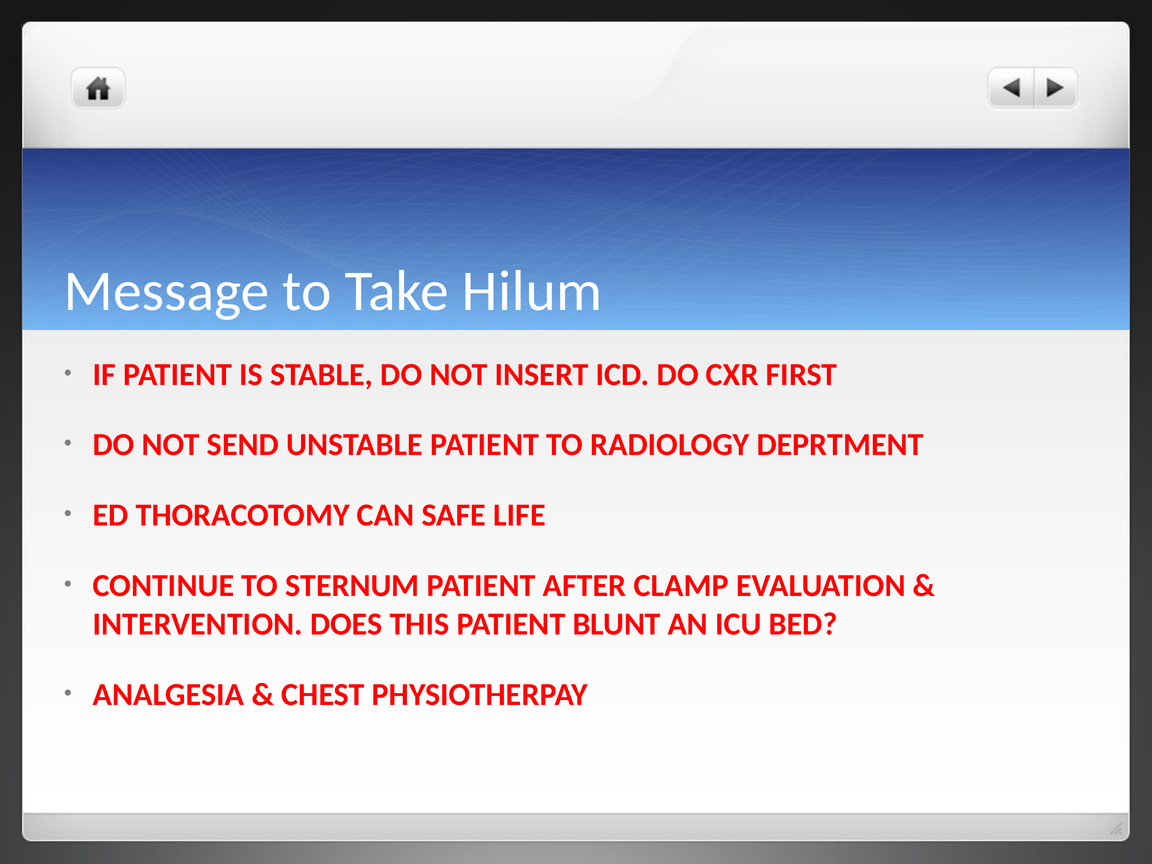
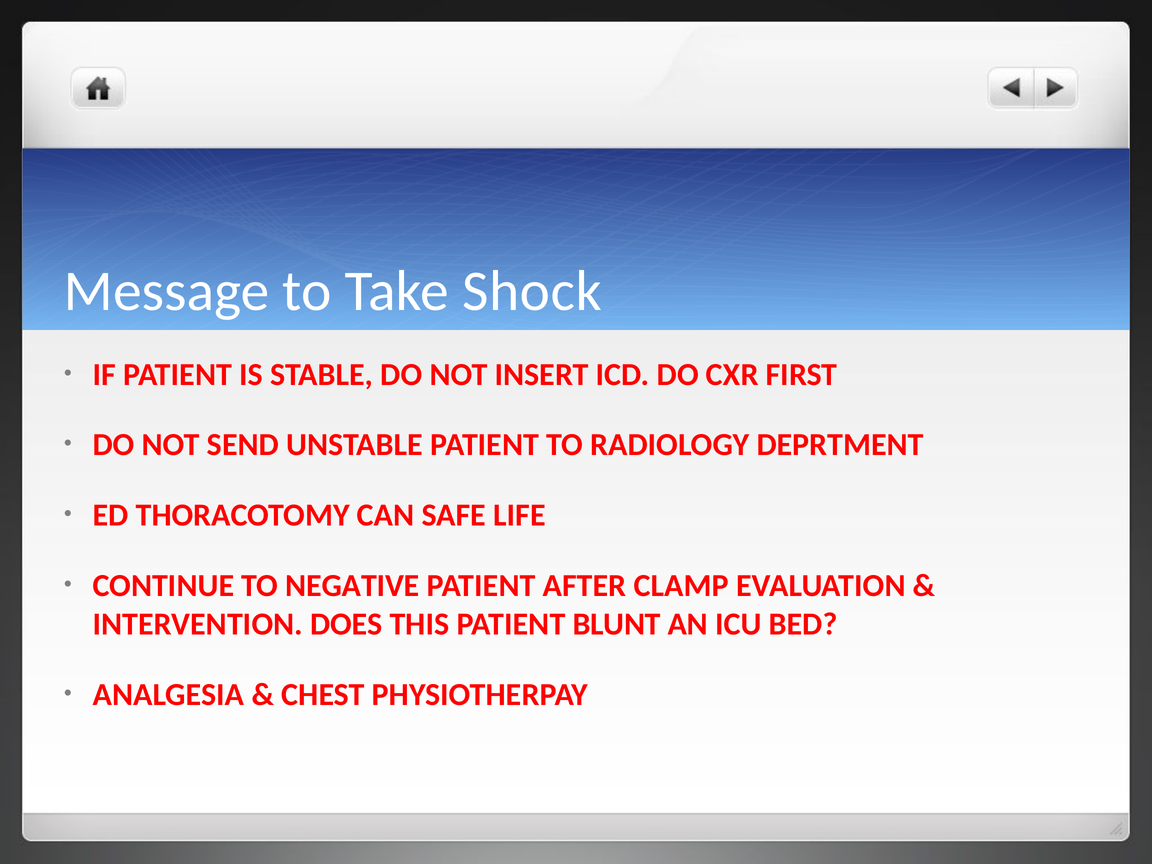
Hilum: Hilum -> Shock
STERNUM: STERNUM -> NEGATIVE
